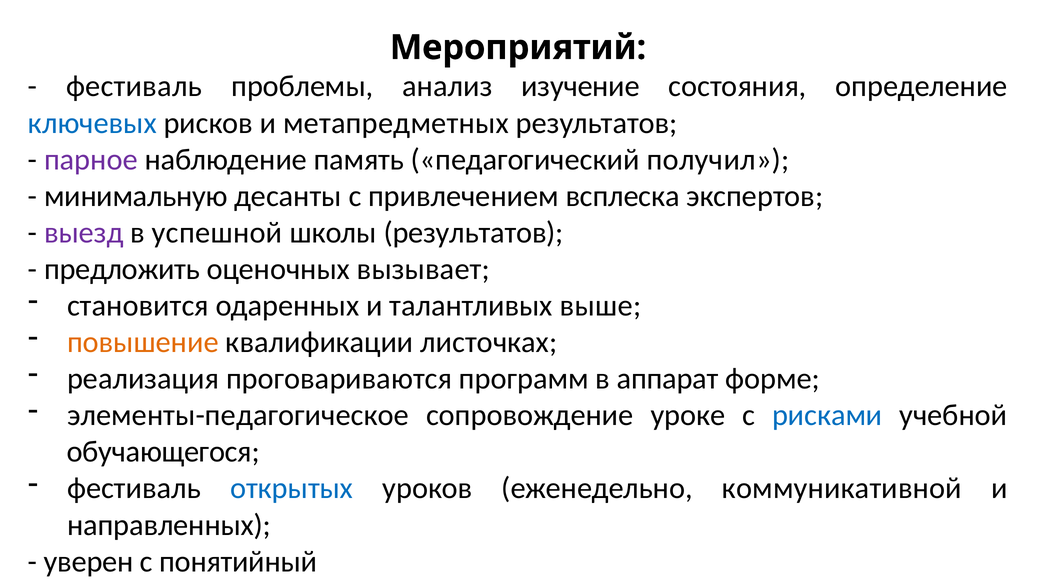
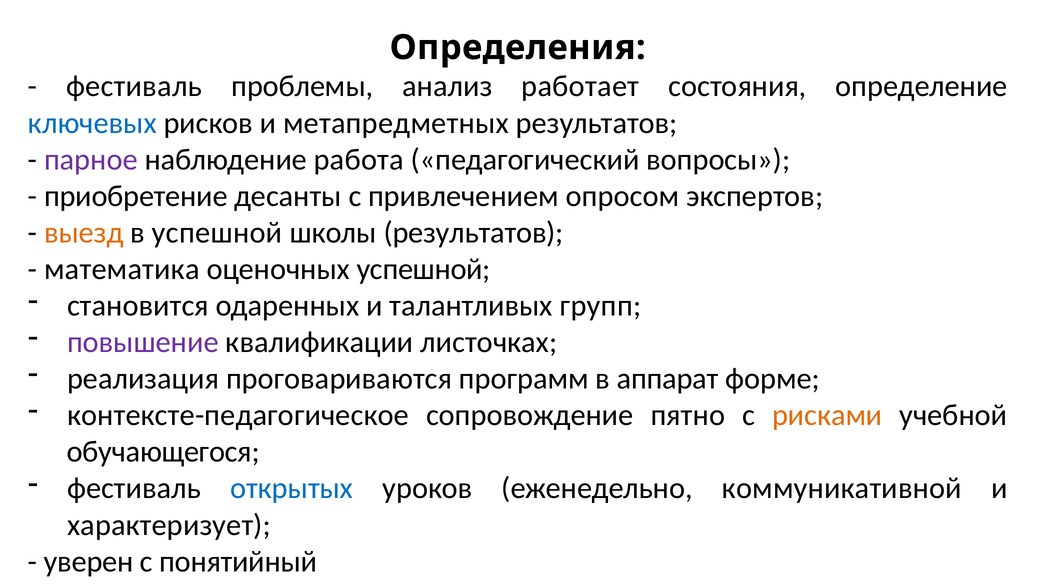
Мероприятий: Мероприятий -> Определения
изучение: изучение -> работает
память: память -> работа
получил: получил -> вопросы
минимальную: минимальную -> приобретение
всплеска: всплеска -> опросом
выезд colour: purple -> orange
предложить: предложить -> математика
оценочных вызывает: вызывает -> успешной
выше: выше -> групп
повышение colour: orange -> purple
элементы-педагогическое: элементы-педагогическое -> контексте-педагогическое
уроке: уроке -> пятно
рисками colour: blue -> orange
направленных: направленных -> характеризует
